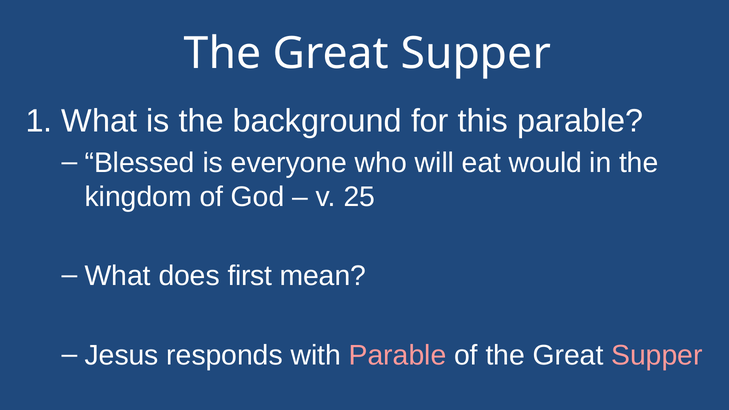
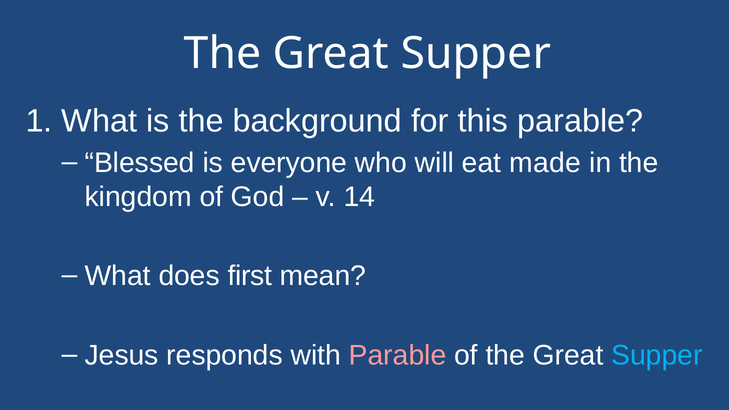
would: would -> made
25: 25 -> 14
Supper at (657, 355) colour: pink -> light blue
